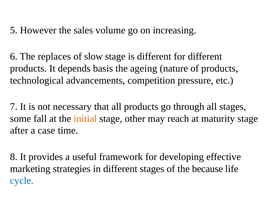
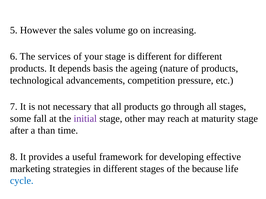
replaces: replaces -> services
slow: slow -> your
initial colour: orange -> purple
case: case -> than
